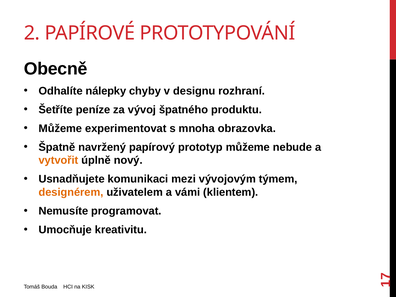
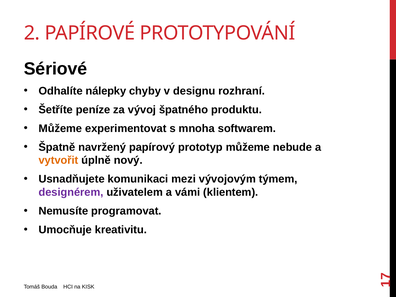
Obecně: Obecně -> Sériové
obrazovka: obrazovka -> softwarem
designérem colour: orange -> purple
